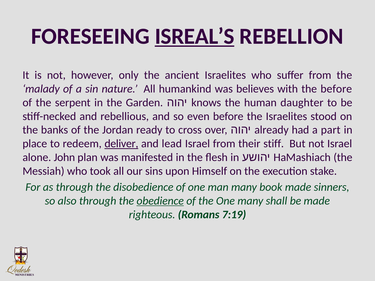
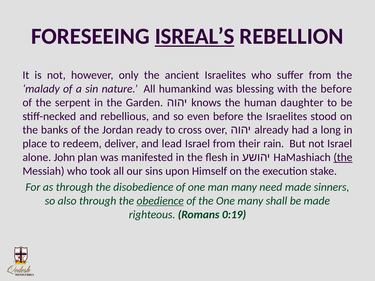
believes: believes -> blessing
part: part -> long
deliver underline: present -> none
stiff: stiff -> rain
the at (343, 158) underline: none -> present
book: book -> need
7:19: 7:19 -> 0:19
